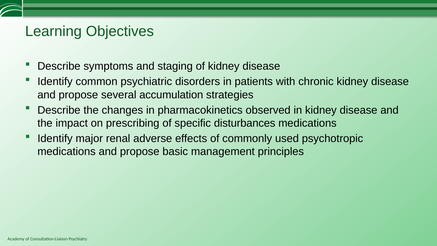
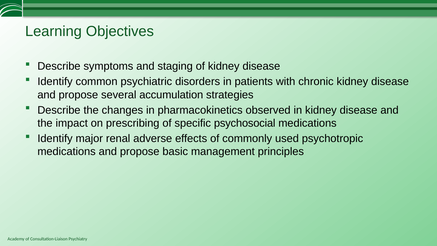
disturbances: disturbances -> psychosocial
